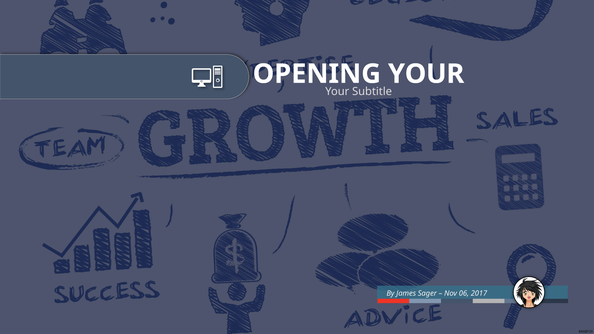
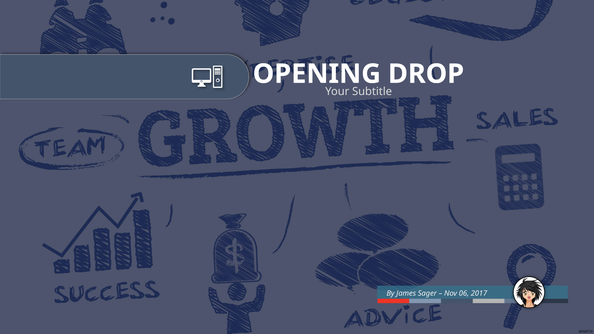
YOUR at (426, 74): YOUR -> DROP
